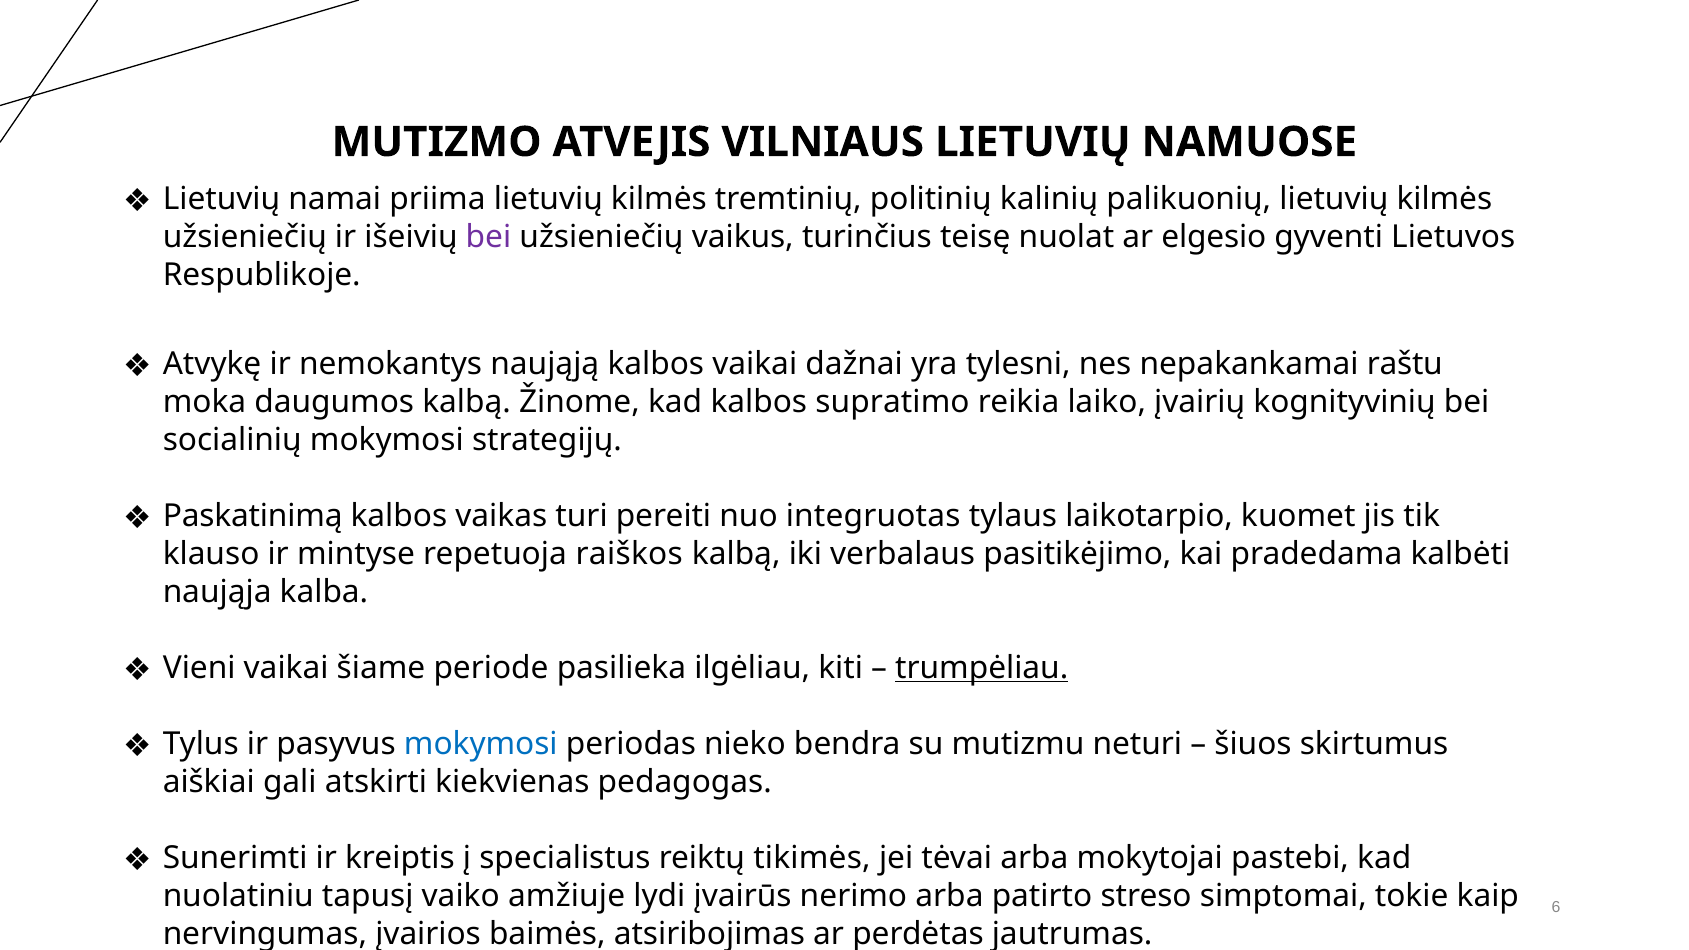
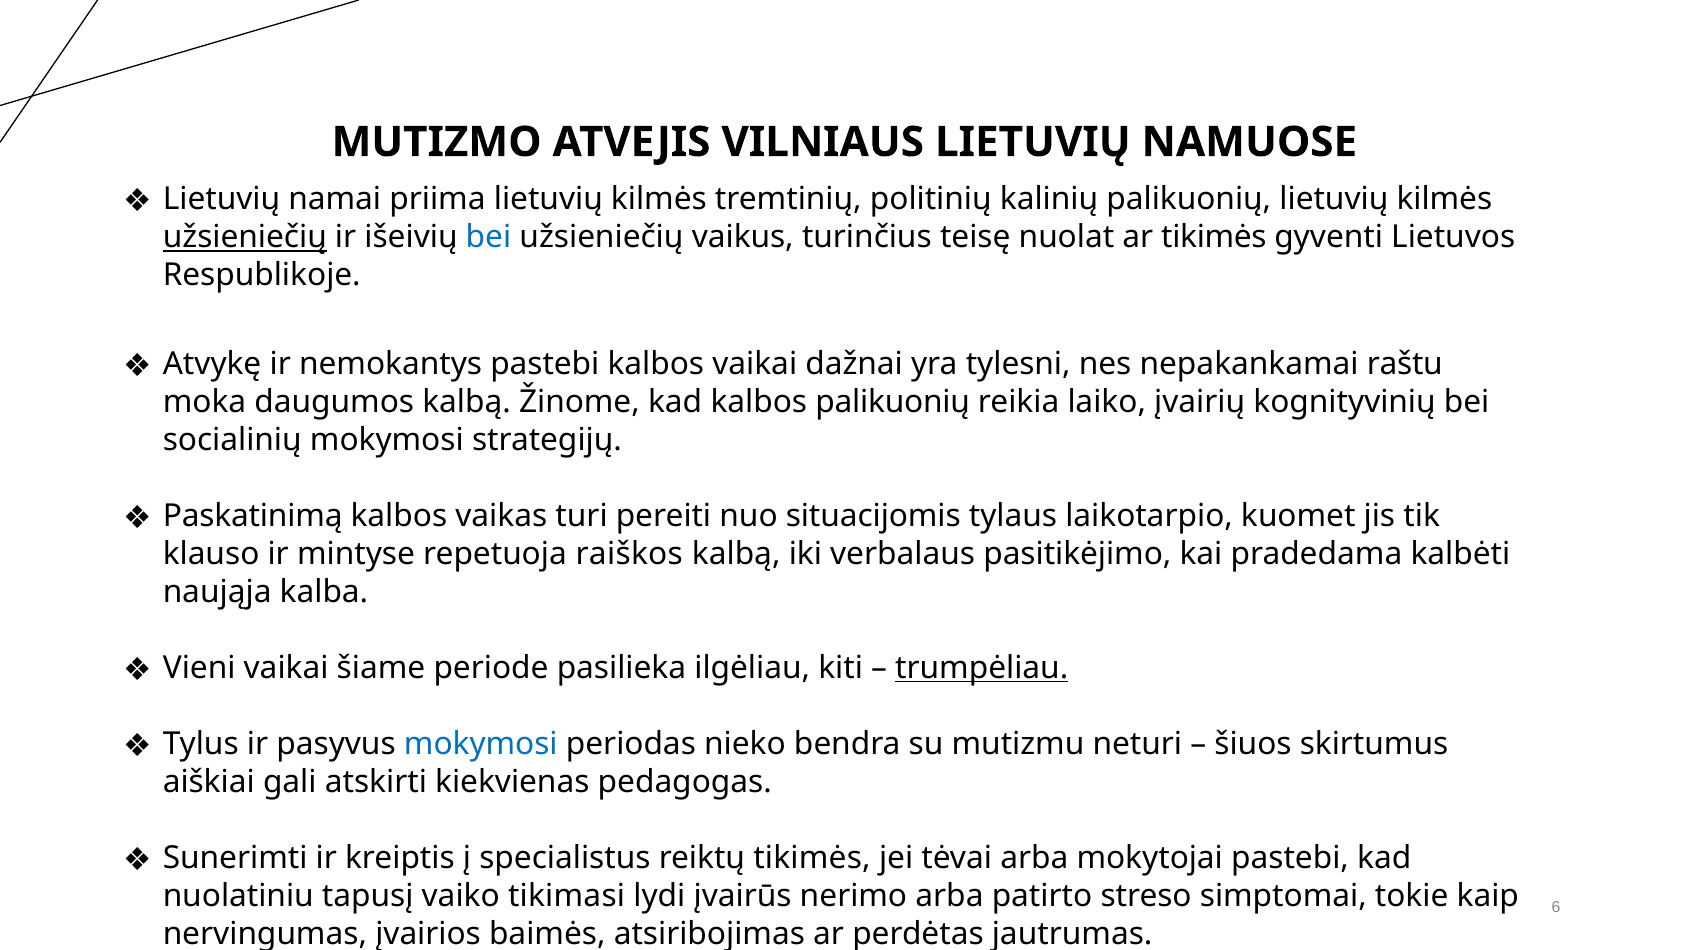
užsieniečių at (245, 237) underline: none -> present
bei at (488, 237) colour: purple -> blue
ar elgesio: elgesio -> tikimės
nemokantys naująją: naująją -> pastebi
kalbos supratimo: supratimo -> palikuonių
integruotas: integruotas -> situacijomis
amžiuje: amžiuje -> tikimasi
